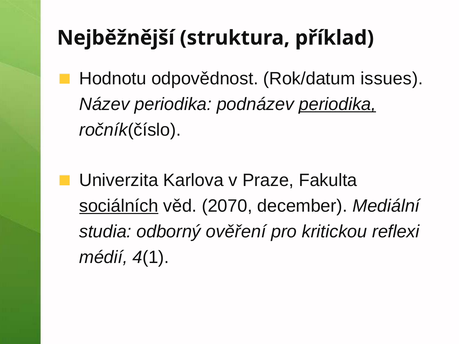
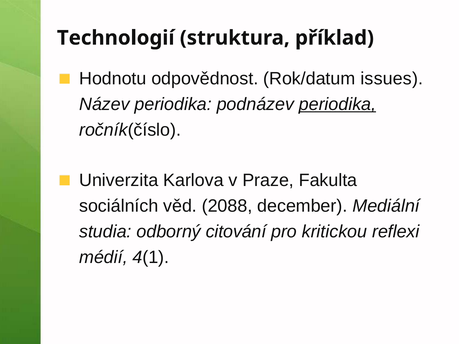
Nejběžnější: Nejběžnější -> Technologií
sociálních underline: present -> none
2070: 2070 -> 2088
ověření: ověření -> citování
